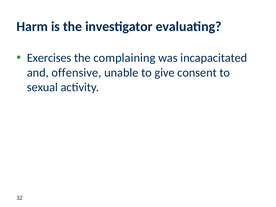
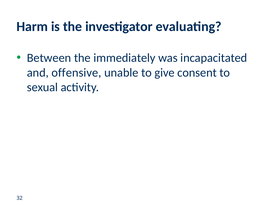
Exercises: Exercises -> Between
complaining: complaining -> immediately
